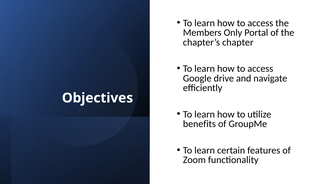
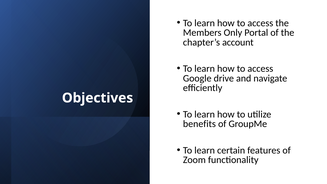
chapter: chapter -> account
